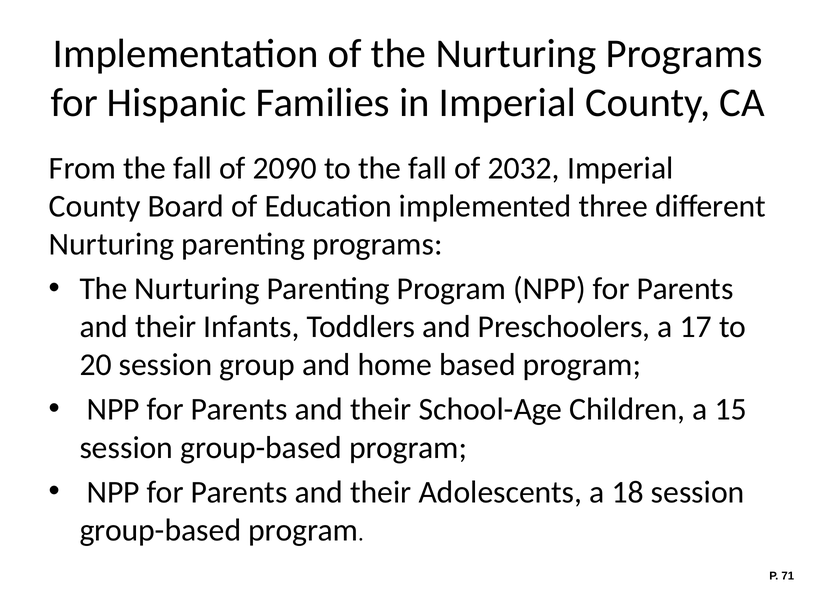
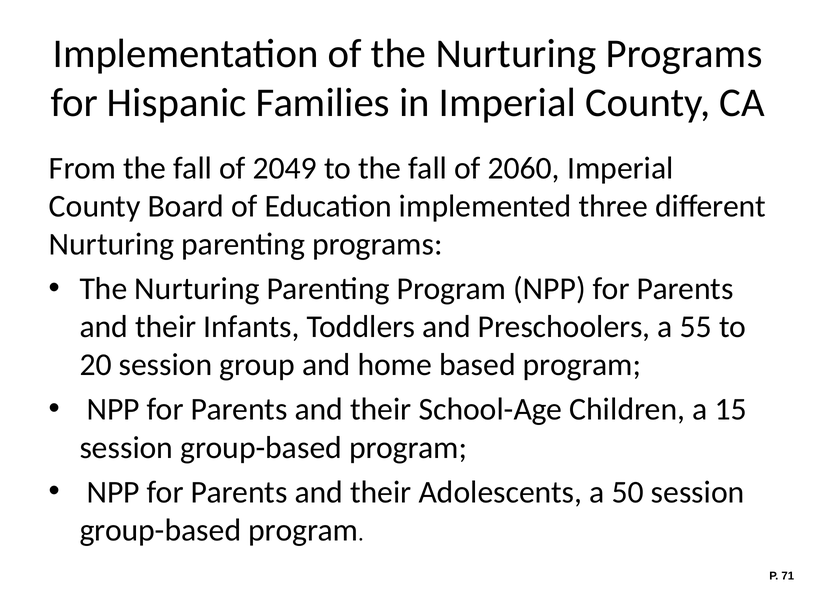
2090: 2090 -> 2049
2032: 2032 -> 2060
17: 17 -> 55
18: 18 -> 50
